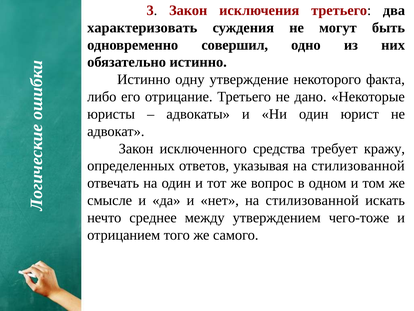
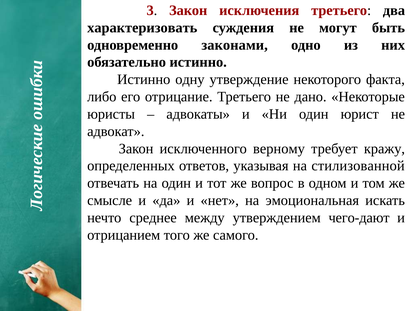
совершил: совершил -> законами
средства: средства -> верному
нет на стилизованной: стилизованной -> эмоциональная
чего-тоже: чего-тоже -> чего-дают
